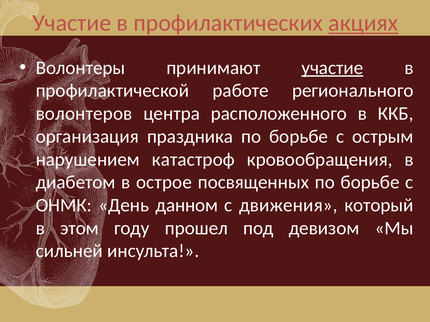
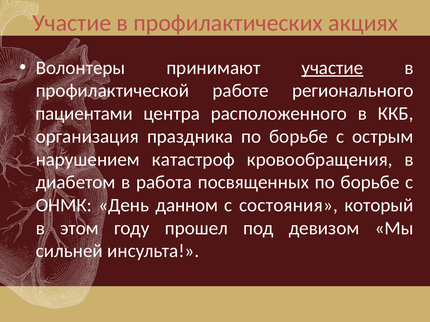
акциях underline: present -> none
волонтеров: волонтеров -> пациентами
острое: острое -> работа
движения: движения -> состояния
